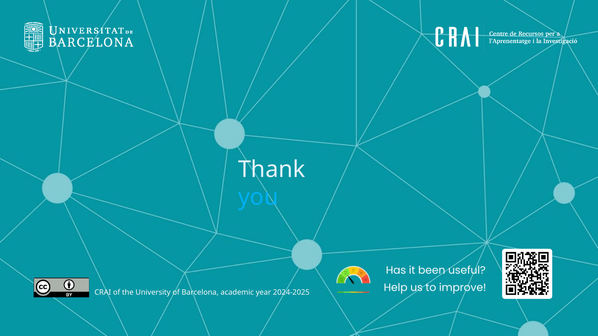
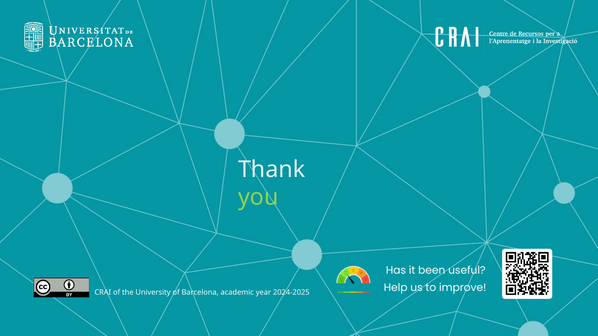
you colour: light blue -> light green
